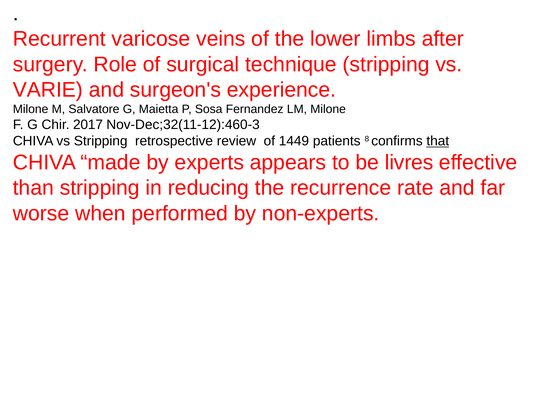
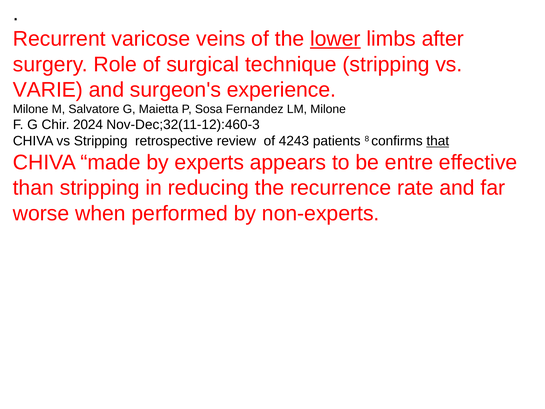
lower underline: none -> present
2017: 2017 -> 2024
1449: 1449 -> 4243
livres: livres -> entre
